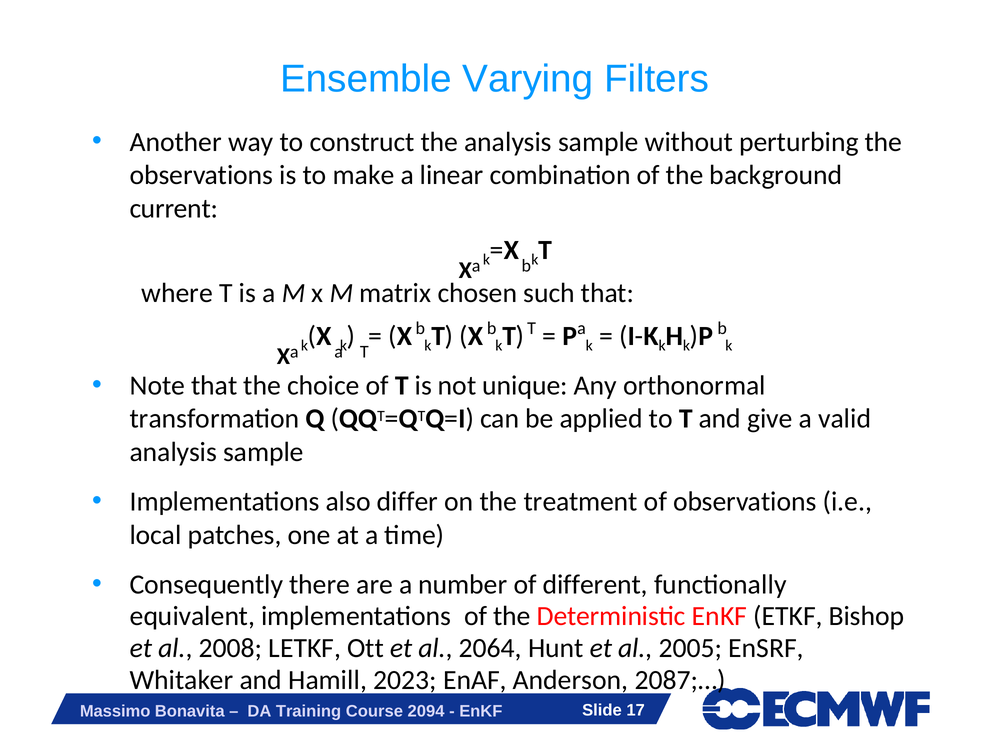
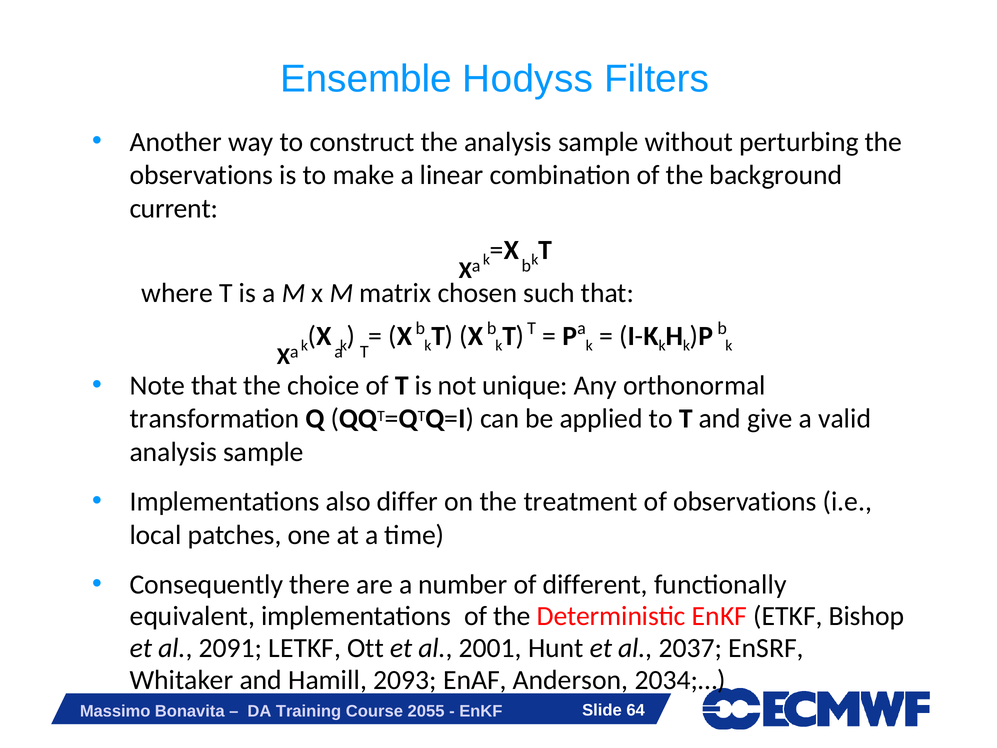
Varying: Varying -> Hodyss
2008: 2008 -> 2091
2064: 2064 -> 2001
2005: 2005 -> 2037
2023: 2023 -> 2093
2087;…: 2087;… -> 2034;…
2094: 2094 -> 2055
17: 17 -> 64
